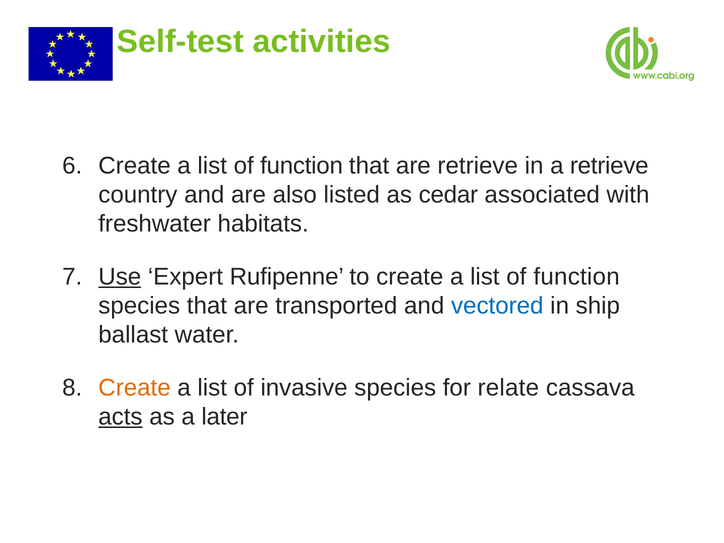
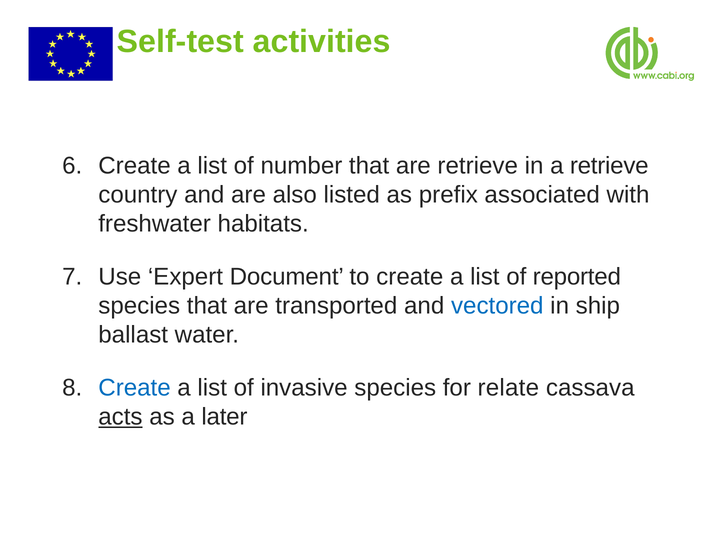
function at (302, 166): function -> number
cedar: cedar -> prefix
Use underline: present -> none
Rufipenne: Rufipenne -> Document
function at (577, 277): function -> reported
Create at (135, 388) colour: orange -> blue
